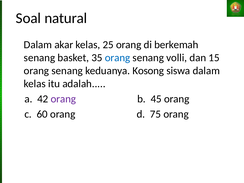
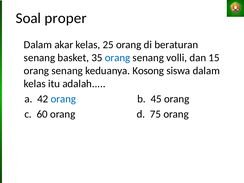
natural: natural -> proper
berkemah: berkemah -> beraturan
orang at (63, 99) colour: purple -> blue
